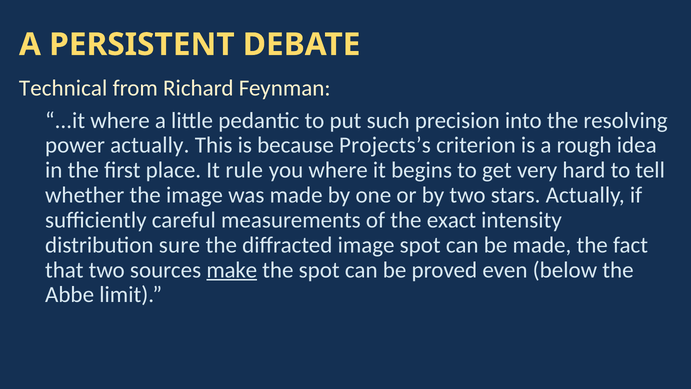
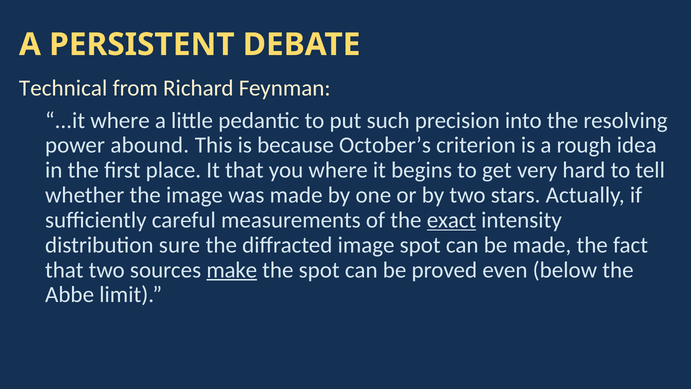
power actually: actually -> abound
Projects’s: Projects’s -> October’s
It rule: rule -> that
exact underline: none -> present
